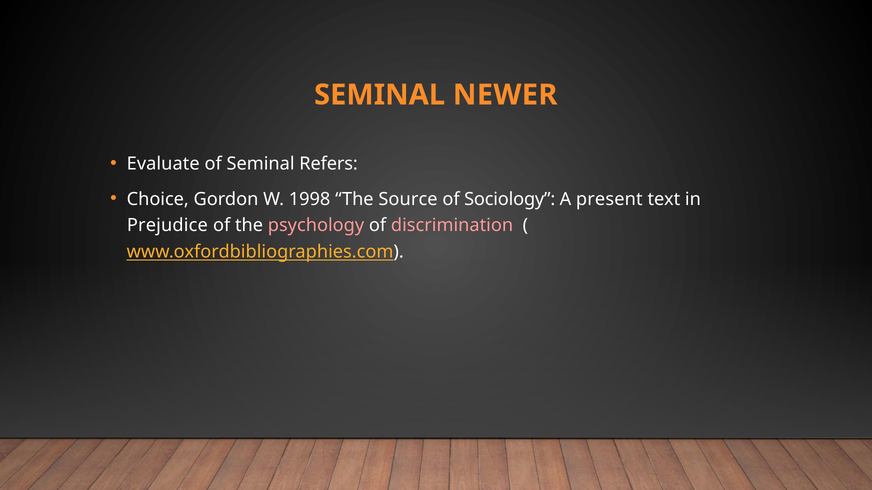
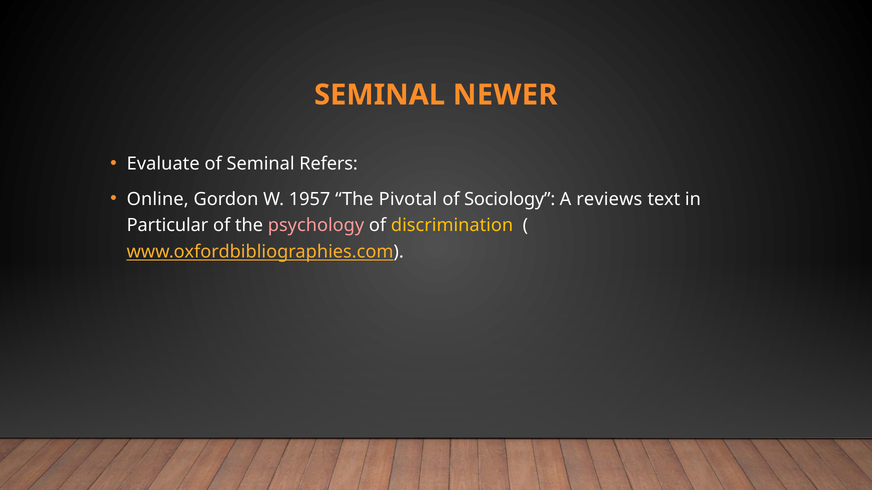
Choice: Choice -> Online
1998: 1998 -> 1957
Source: Source -> Pivotal
present: present -> reviews
Prejudice: Prejudice -> Particular
discrimination colour: pink -> yellow
